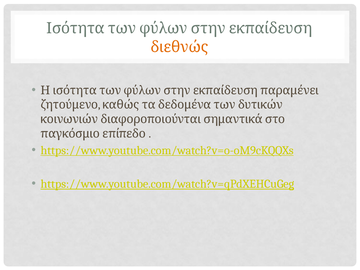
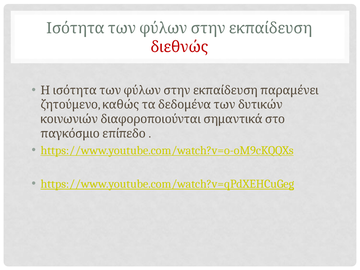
διεθνώς colour: orange -> red
